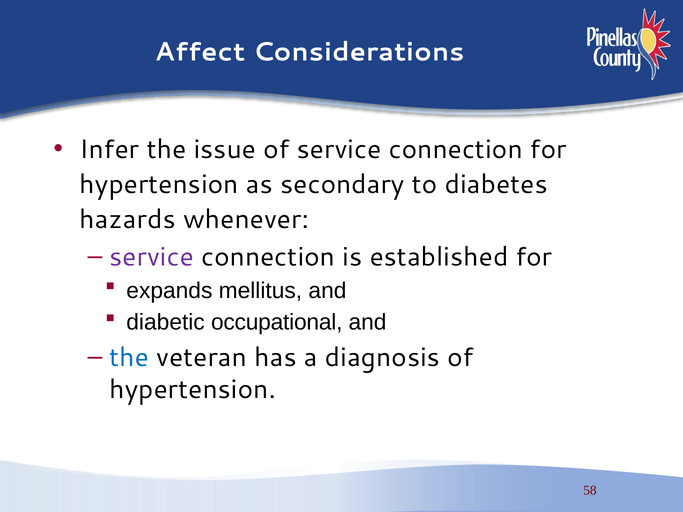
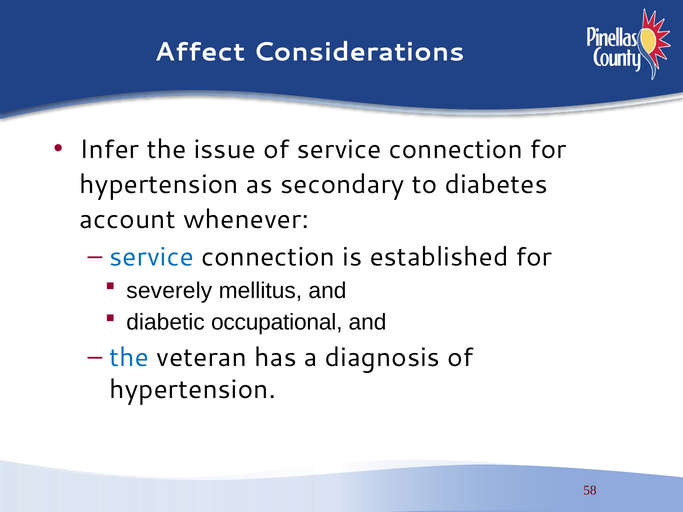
hazards: hazards -> account
service at (152, 257) colour: purple -> blue
expands: expands -> severely
